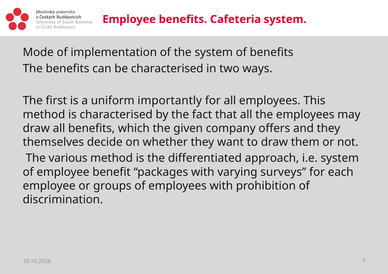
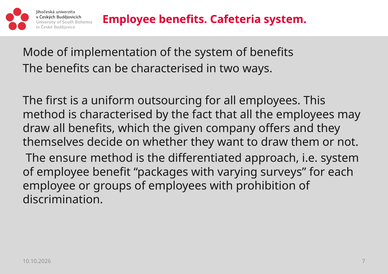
importantly: importantly -> outsourcing
various: various -> ensure
